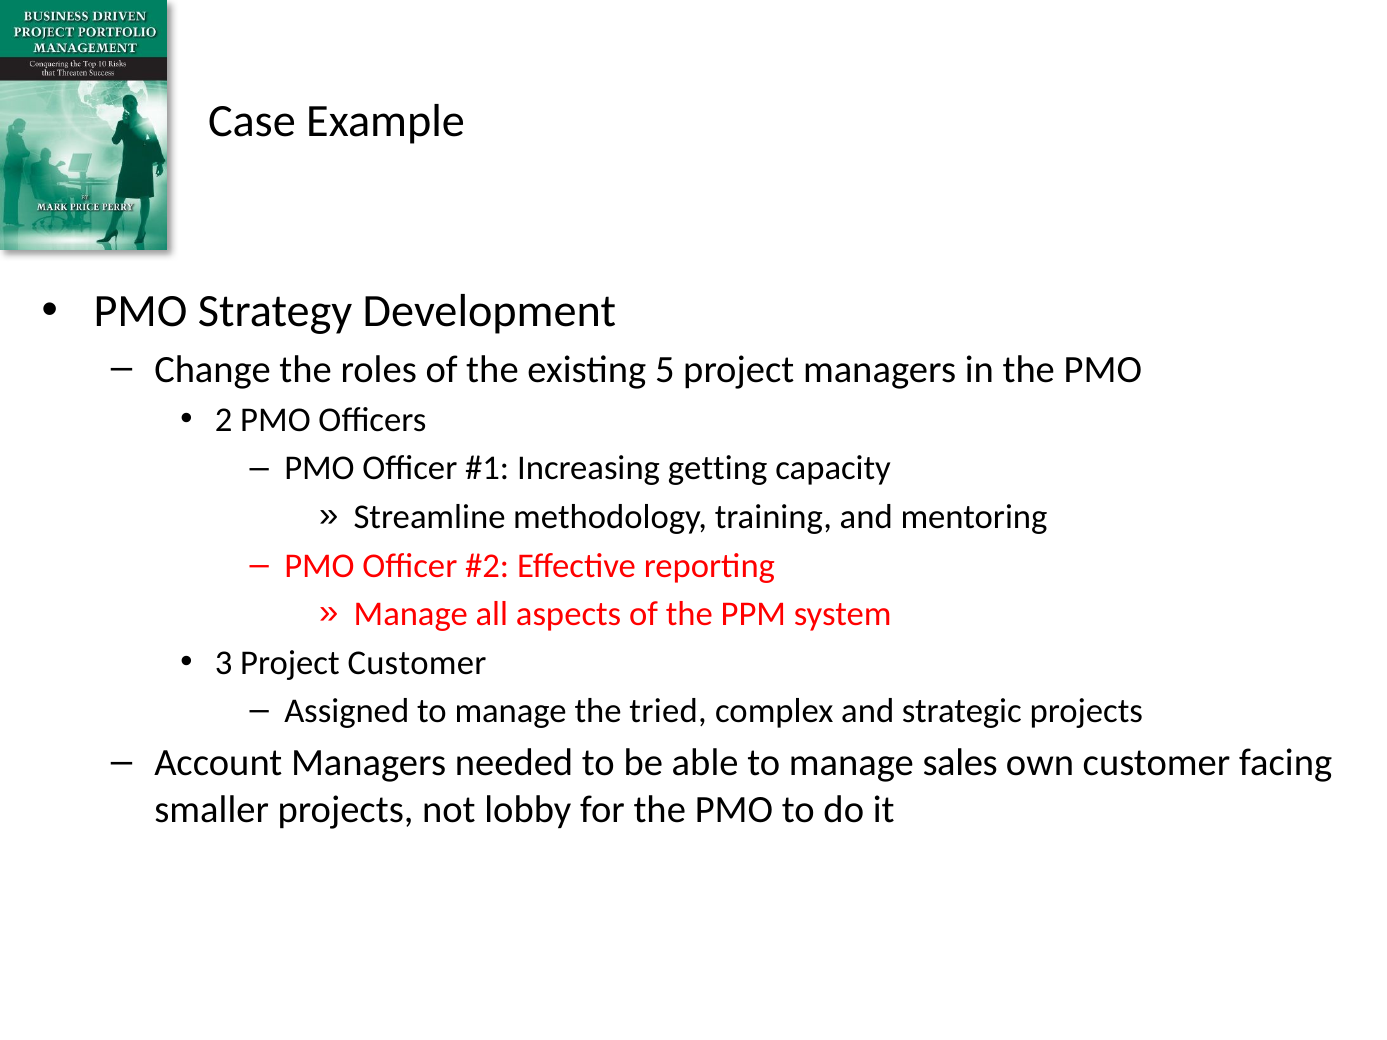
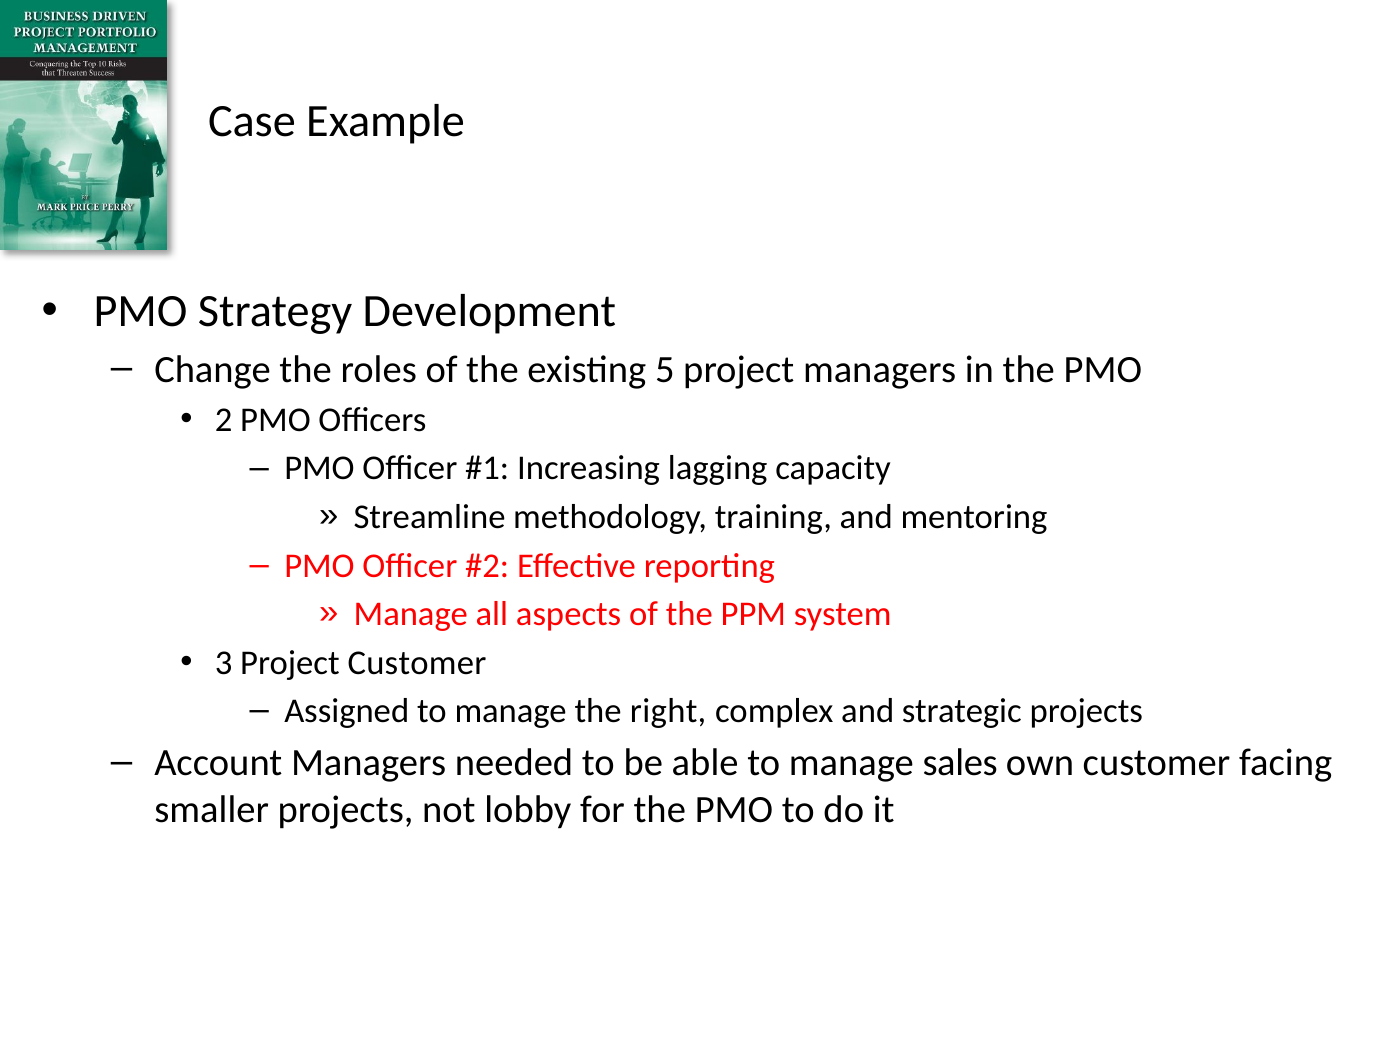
getting: getting -> lagging
tried: tried -> right
